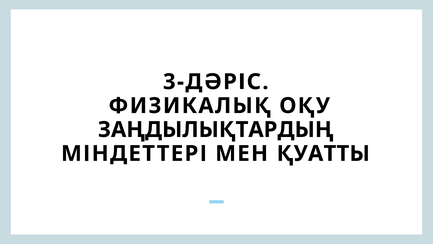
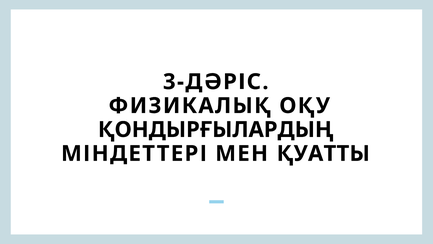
ЗАҢДЫЛЫҚТАРДЫҢ: ЗАҢДЫЛЫҚТАРДЫҢ -> ҚОНДЫРҒЫЛАРДЫҢ
